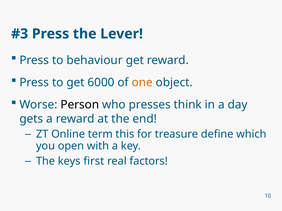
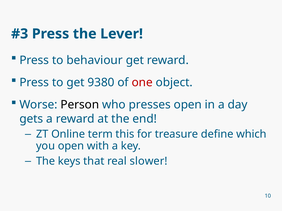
6000: 6000 -> 9380
one colour: orange -> red
presses think: think -> open
first: first -> that
factors: factors -> slower
